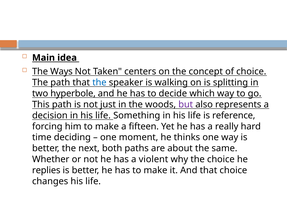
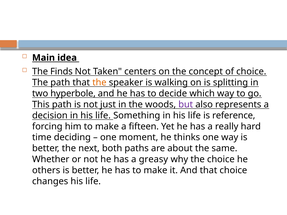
Ways: Ways -> Finds
the at (99, 83) colour: blue -> orange
violent: violent -> greasy
replies: replies -> others
